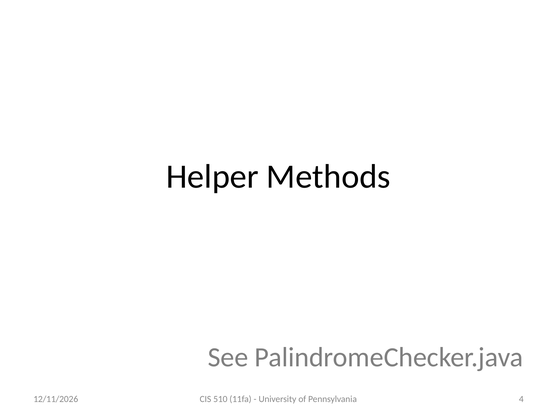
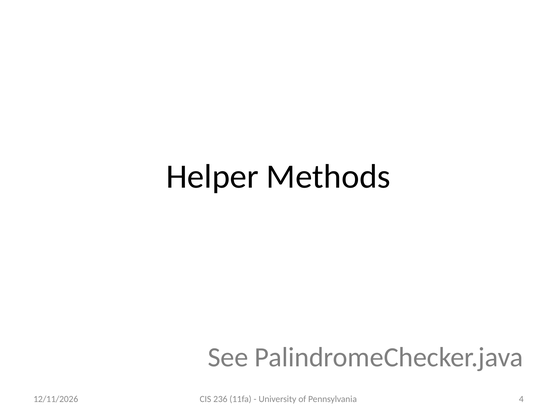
510: 510 -> 236
